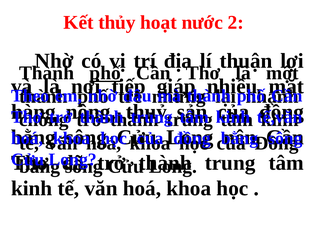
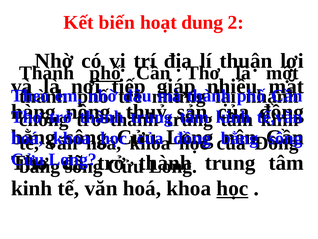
thủy: thủy -> biến
nước: nước -> dung
học at (232, 188) underline: none -> present
